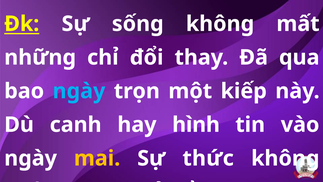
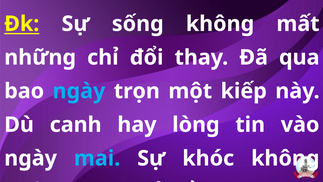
hình: hình -> lòng
mai colour: yellow -> light blue
thức: thức -> khóc
